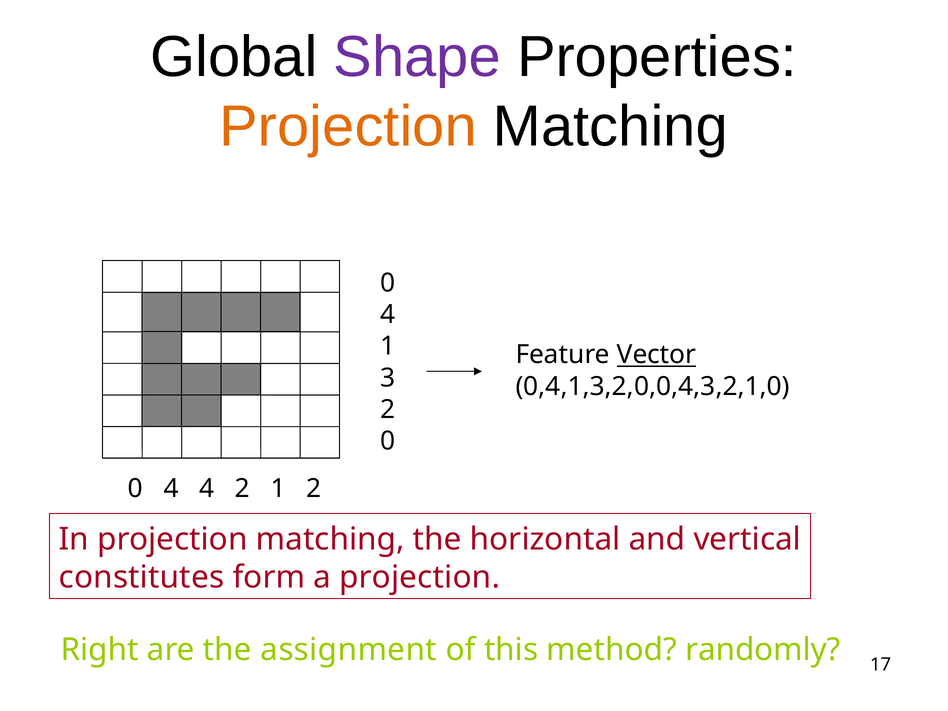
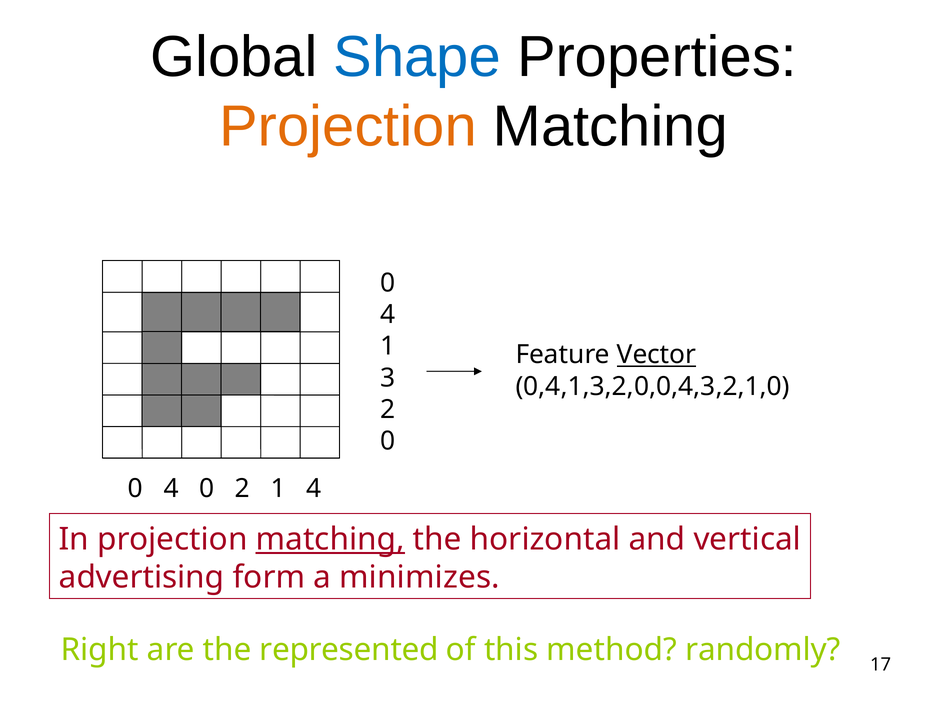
Shape colour: purple -> blue
4 4: 4 -> 0
1 2: 2 -> 4
matching at (330, 539) underline: none -> present
constitutes: constitutes -> advertising
a projection: projection -> minimizes
assignment: assignment -> represented
